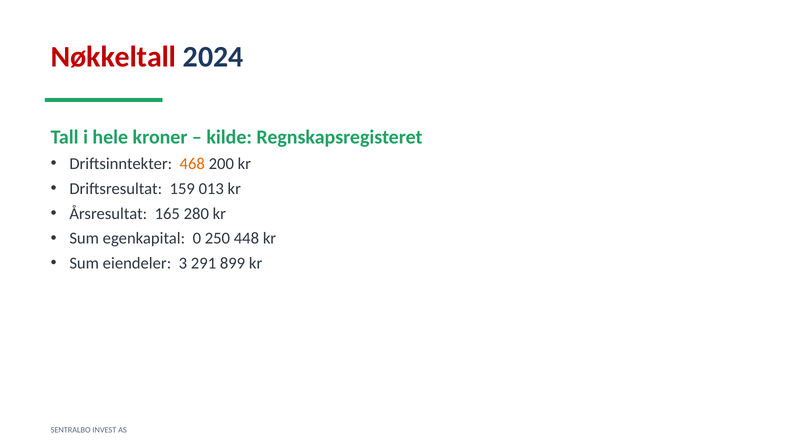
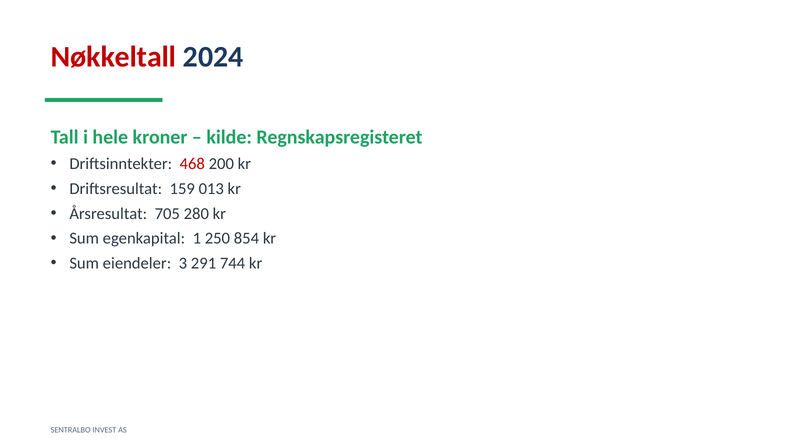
468 colour: orange -> red
165: 165 -> 705
0: 0 -> 1
448: 448 -> 854
899: 899 -> 744
